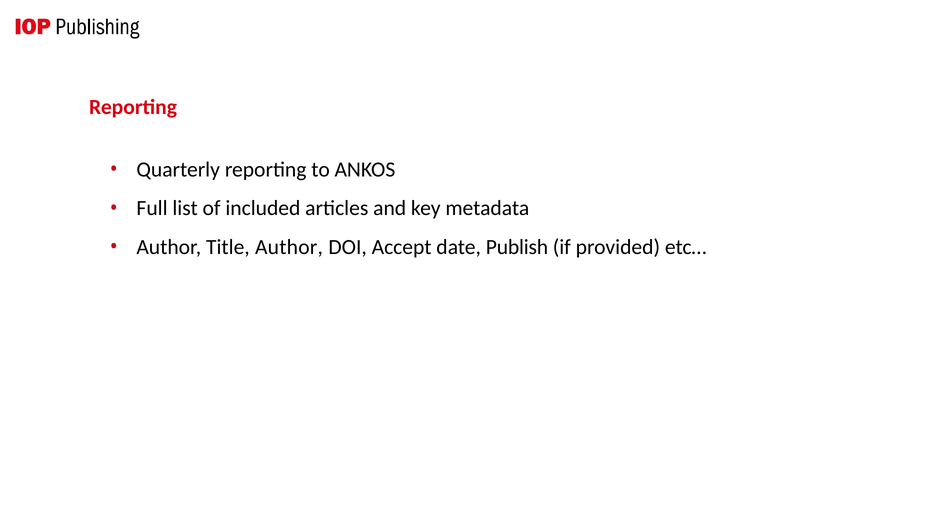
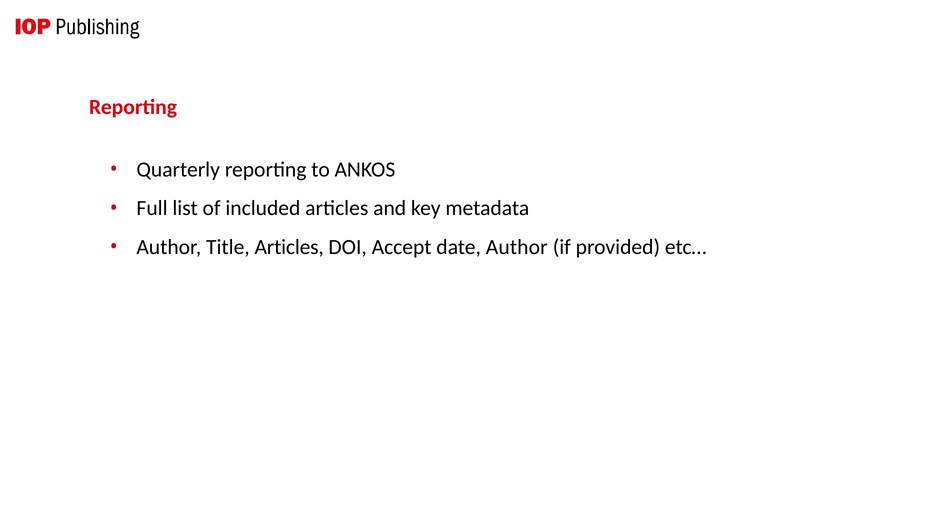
Title Author: Author -> Articles
date Publish: Publish -> Author
